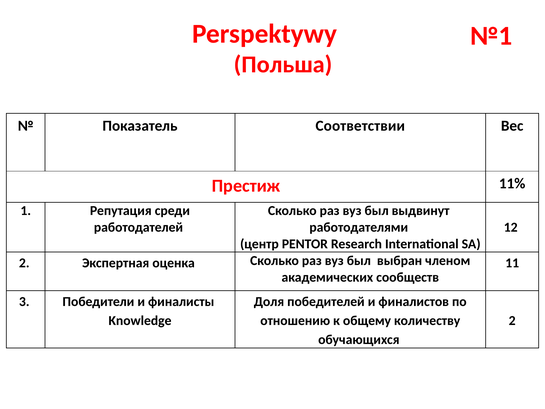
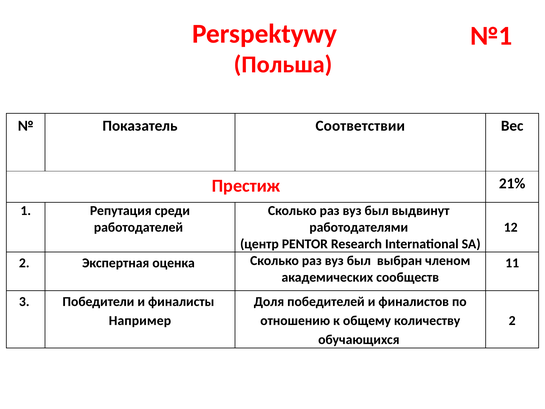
11%: 11% -> 21%
Knowledge: Knowledge -> Например
